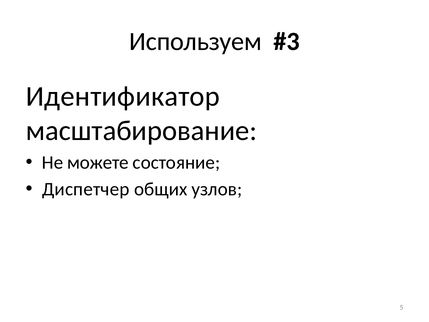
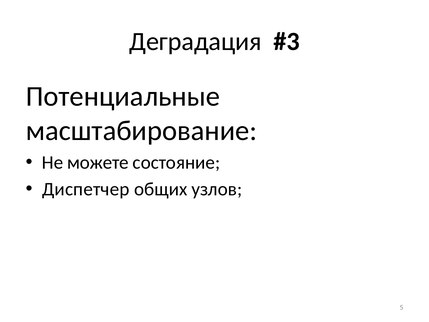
Используем: Используем -> Деградация
Идентификатор: Идентификатор -> Потенциальные
